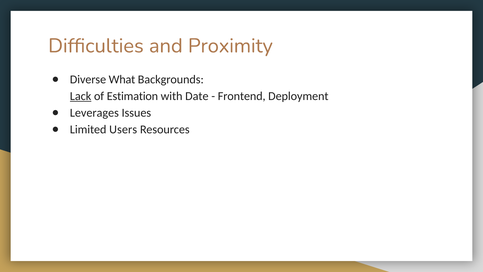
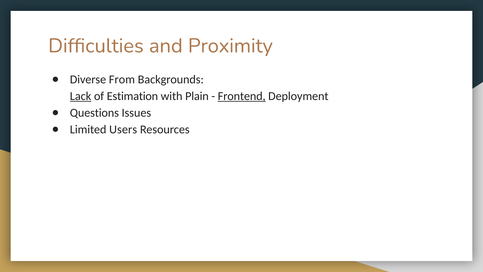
What: What -> From
Date: Date -> Plain
Frontend underline: none -> present
Leverages: Leverages -> Questions
